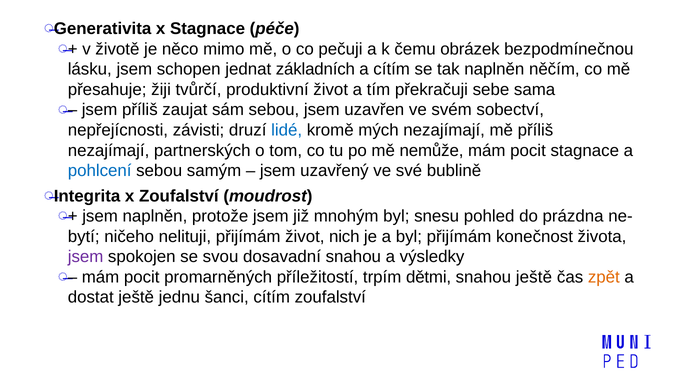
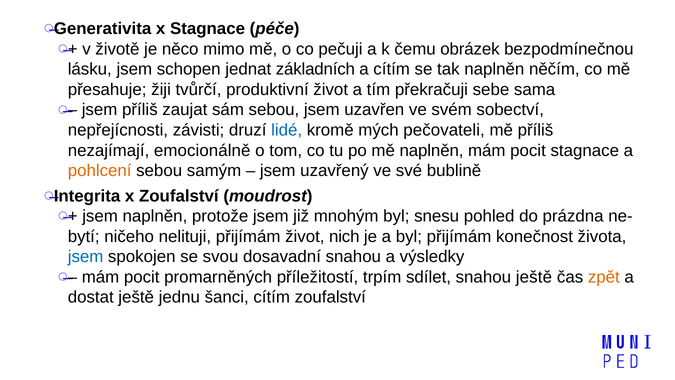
mých nezajímají: nezajímají -> pečovateli
partnerských: partnerských -> emocionálně
mě nemůže: nemůže -> naplněn
pohlcení colour: blue -> orange
jsem at (86, 257) colour: purple -> blue
dětmi: dětmi -> sdílet
